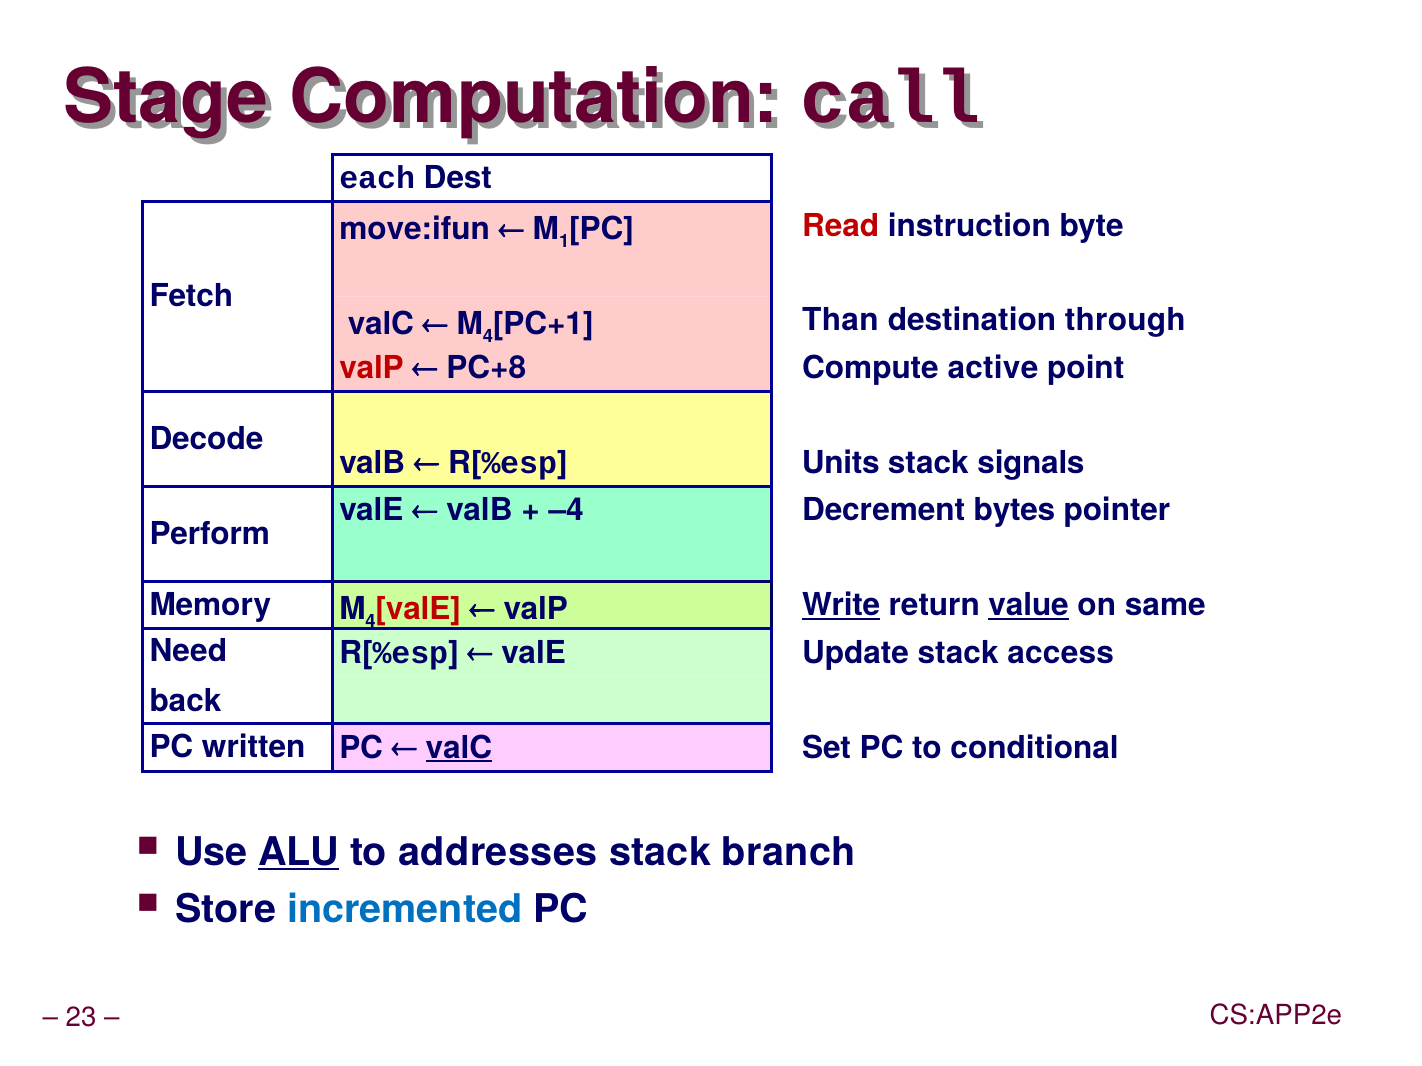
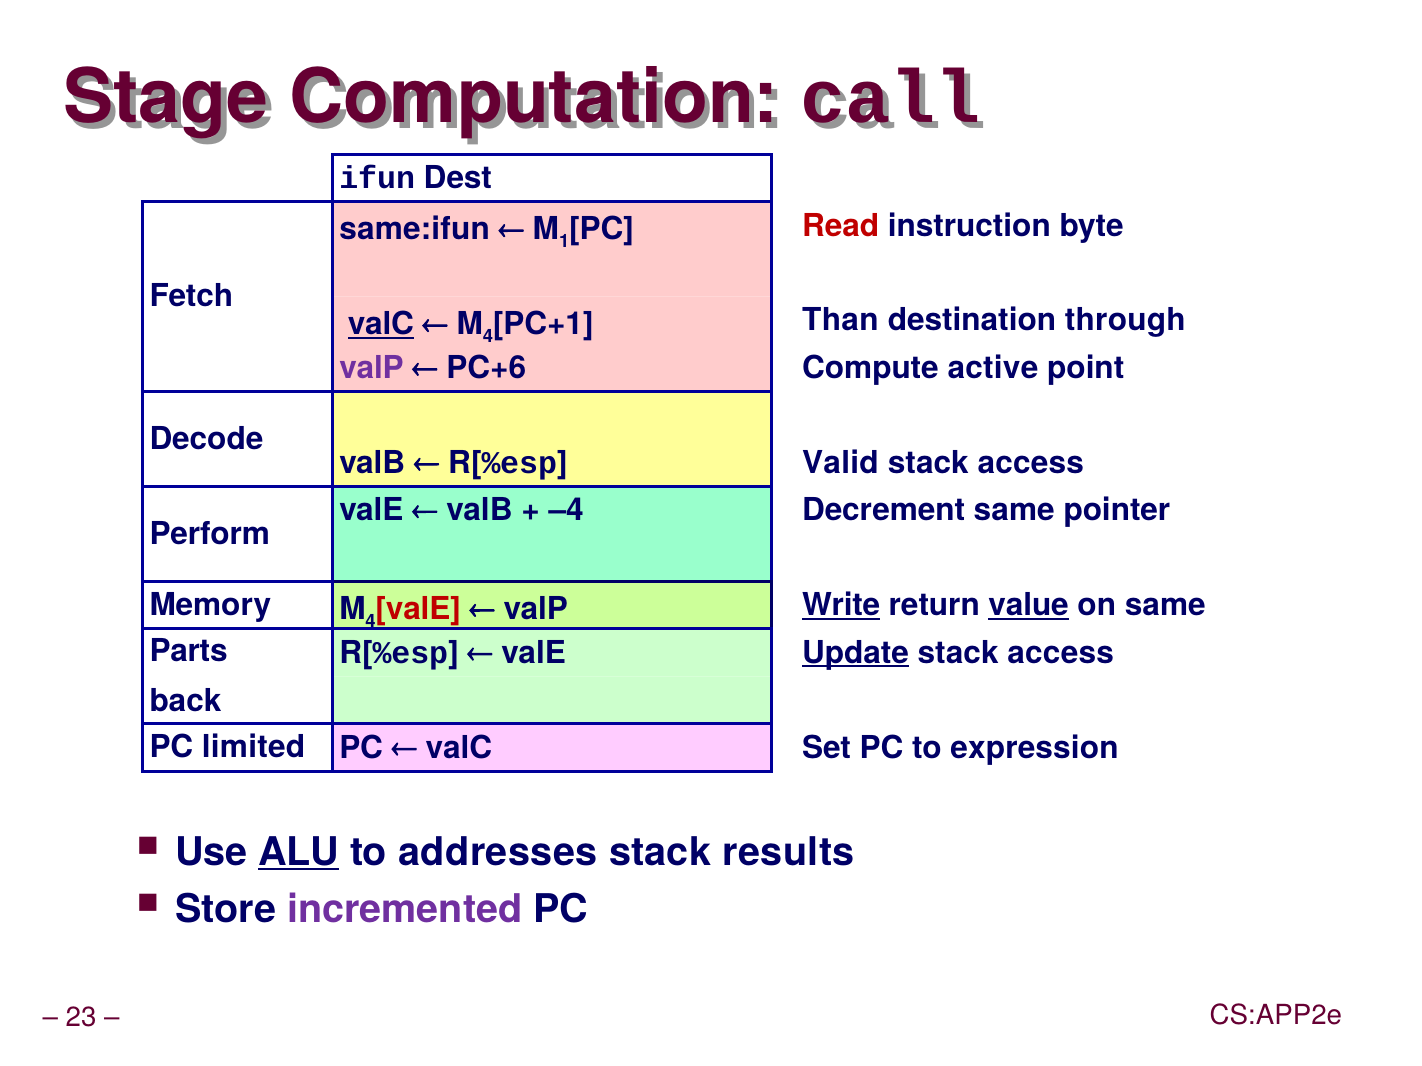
each: each -> ifun
move:ifun: move:ifun -> same:ifun
valC at (381, 324) underline: none -> present
valP at (372, 368) colour: red -> purple
PC+8: PC+8 -> PC+6
Units: Units -> Valid
signals at (1031, 463): signals -> access
Decrement bytes: bytes -> same
Need: Need -> Parts
Update underline: none -> present
written: written -> limited
conditional: conditional -> expression
valC at (459, 748) underline: present -> none
branch: branch -> results
incremented colour: blue -> purple
